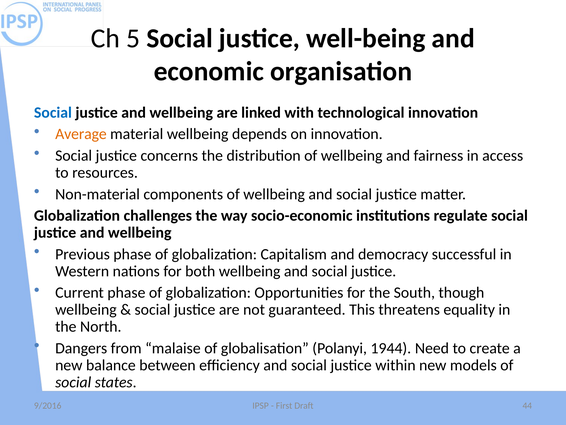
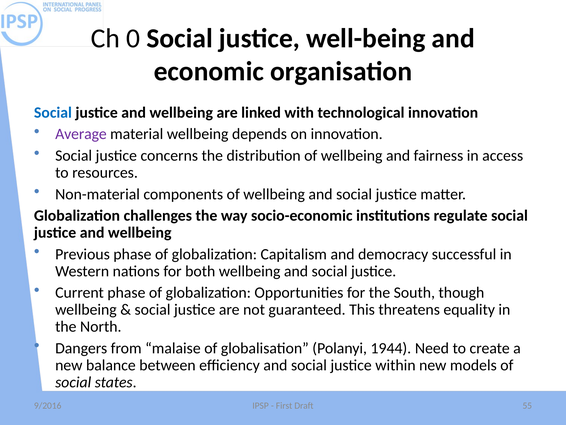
5: 5 -> 0
Average colour: orange -> purple
44: 44 -> 55
